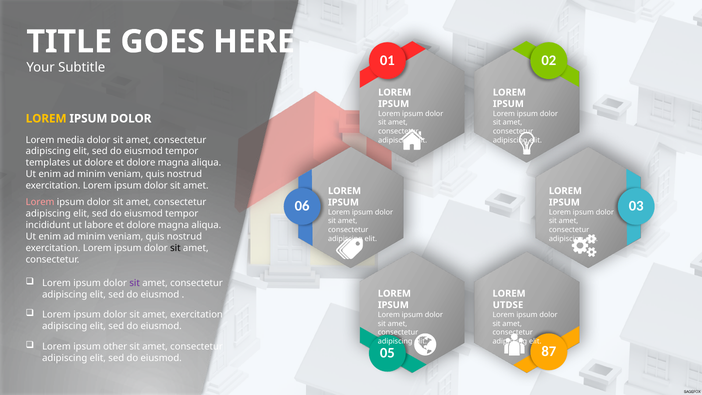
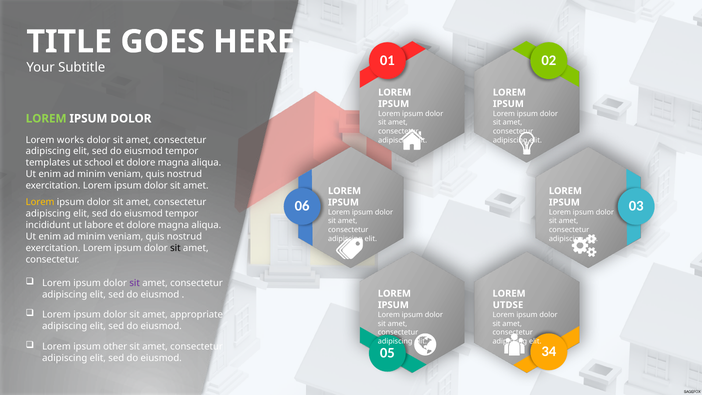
LOREM at (46, 119) colour: yellow -> light green
media: media -> works
ut dolore: dolore -> school
Lorem at (40, 202) colour: pink -> yellow
amet exercitation: exercitation -> appropriate
87: 87 -> 34
